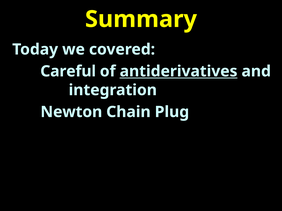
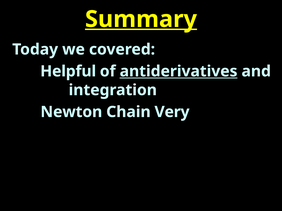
Summary underline: none -> present
Careful: Careful -> Helpful
Plug: Plug -> Very
